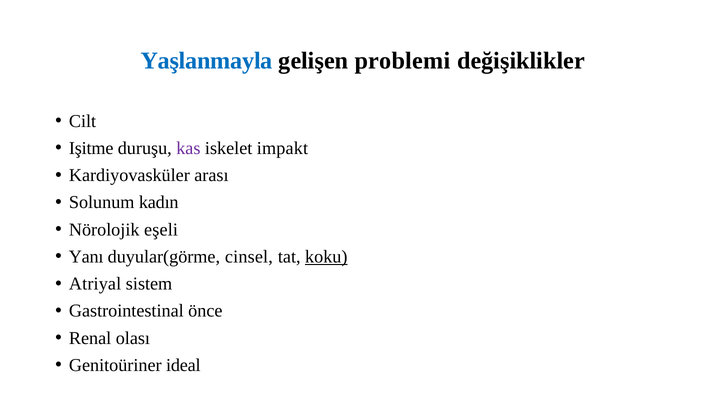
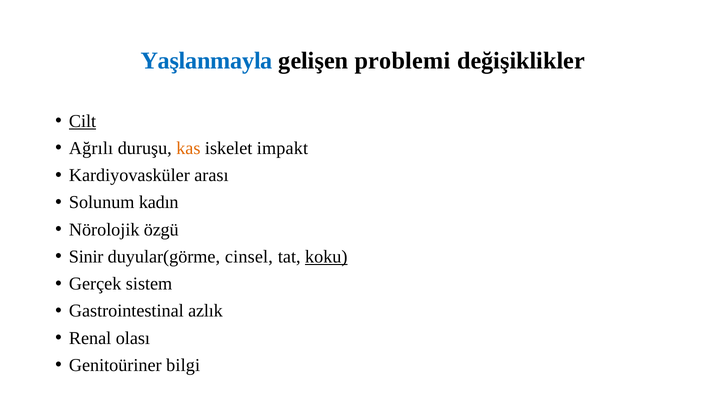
Cilt underline: none -> present
Işitme: Işitme -> Ağrılı
kas colour: purple -> orange
eşeli: eşeli -> özgü
Yanı: Yanı -> Sinir
Atriyal: Atriyal -> Gerçek
önce: önce -> azlık
ideal: ideal -> bilgi
